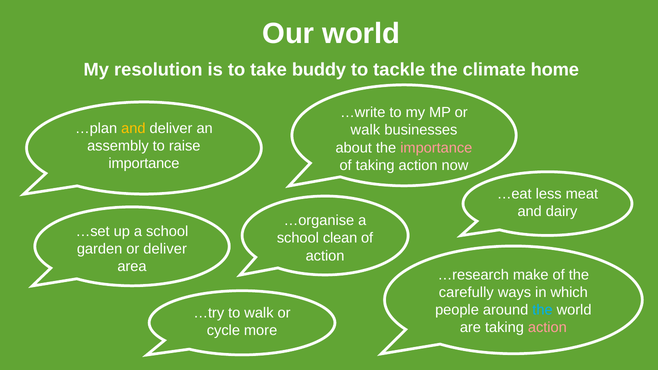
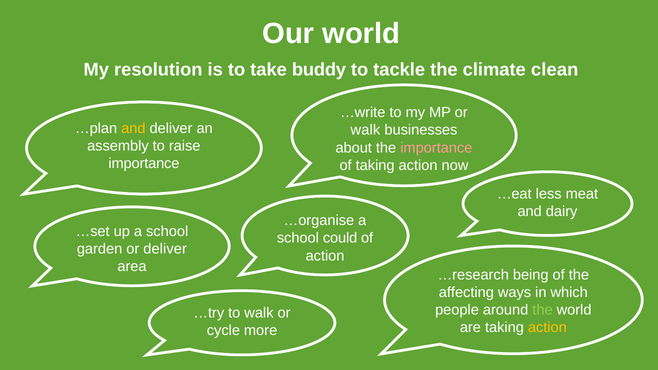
home: home -> clean
clean: clean -> could
make: make -> being
carefully: carefully -> affecting
the at (542, 310) colour: light blue -> light green
action at (547, 327) colour: pink -> yellow
